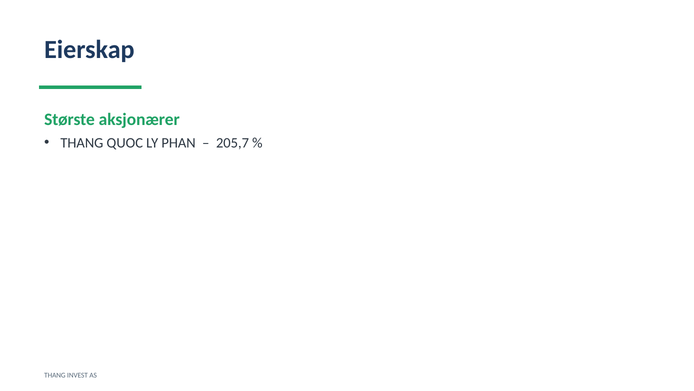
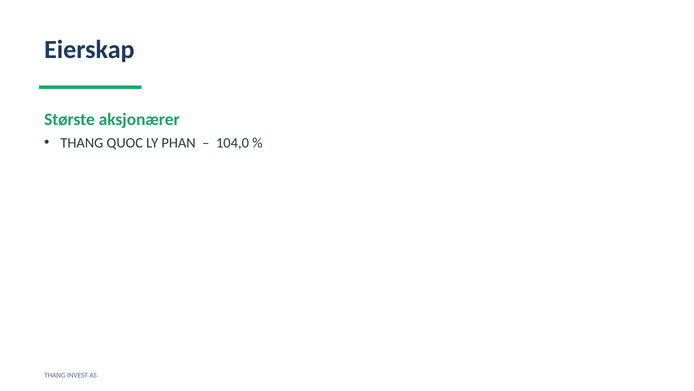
205,7: 205,7 -> 104,0
